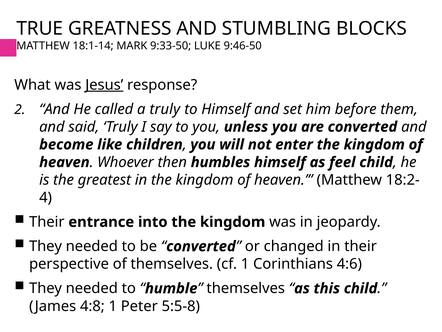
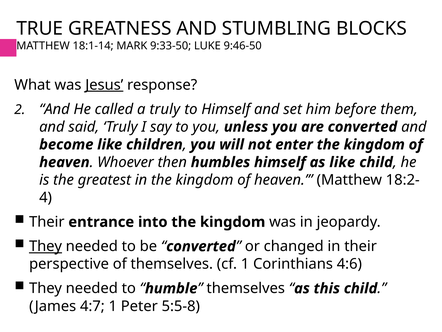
as feel: feel -> like
They at (46, 246) underline: none -> present
4:8: 4:8 -> 4:7
